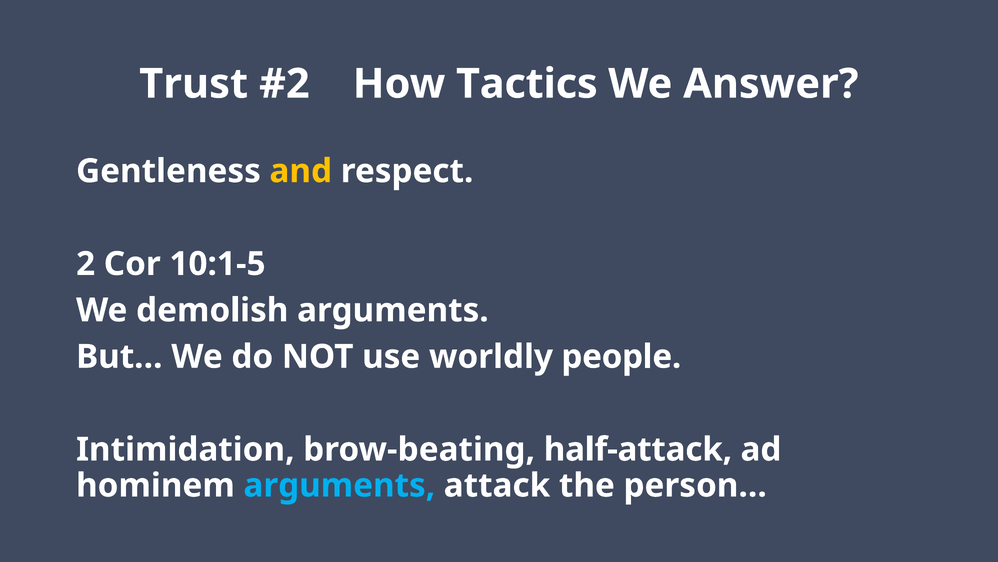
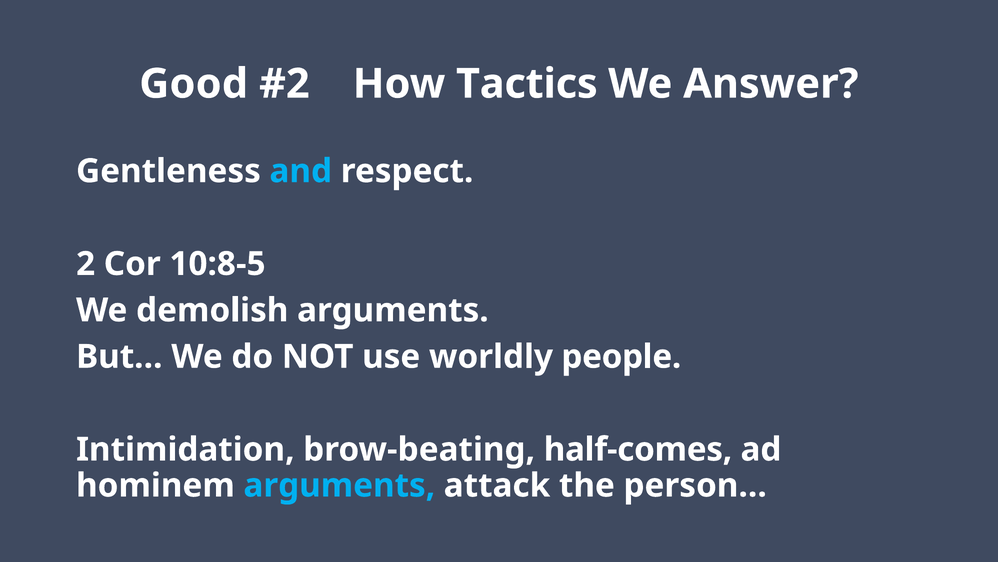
Trust: Trust -> Good
and colour: yellow -> light blue
10:1-5: 10:1-5 -> 10:8-5
half-attack: half-attack -> half-comes
